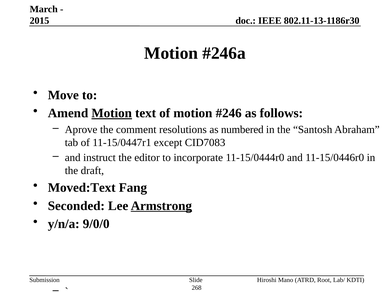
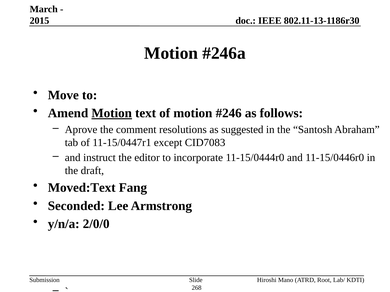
numbered: numbered -> suggested
Armstrong underline: present -> none
9/0/0: 9/0/0 -> 2/0/0
